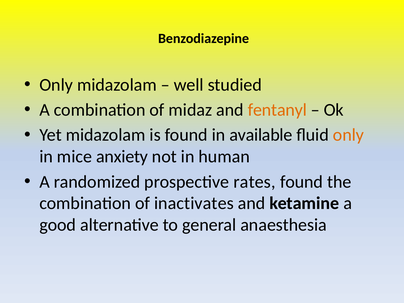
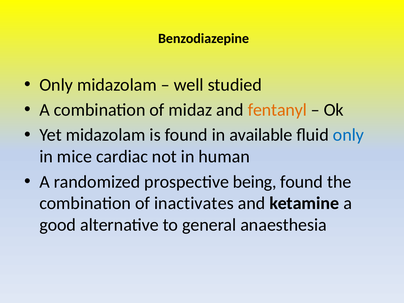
only at (349, 135) colour: orange -> blue
anxiety: anxiety -> cardiac
rates: rates -> being
